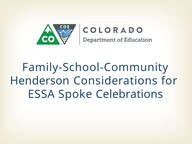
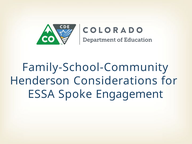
Celebrations: Celebrations -> Engagement
